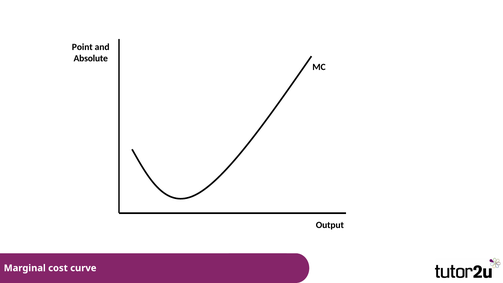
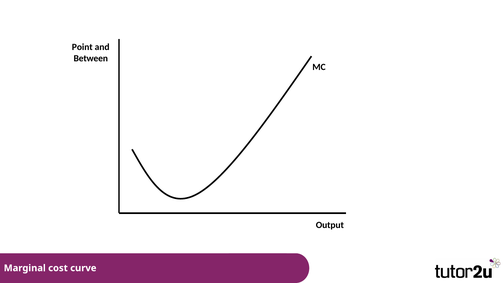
Absolute: Absolute -> Between
